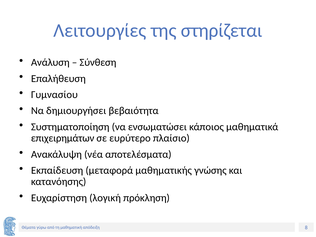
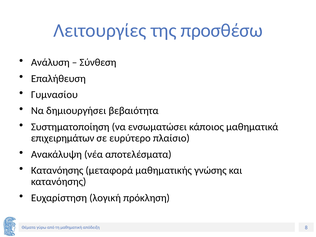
στηρίζεται: στηρίζεται -> προσθέσω
Εκπαίδευση at (57, 170): Εκπαίδευση -> Κατανόησης
